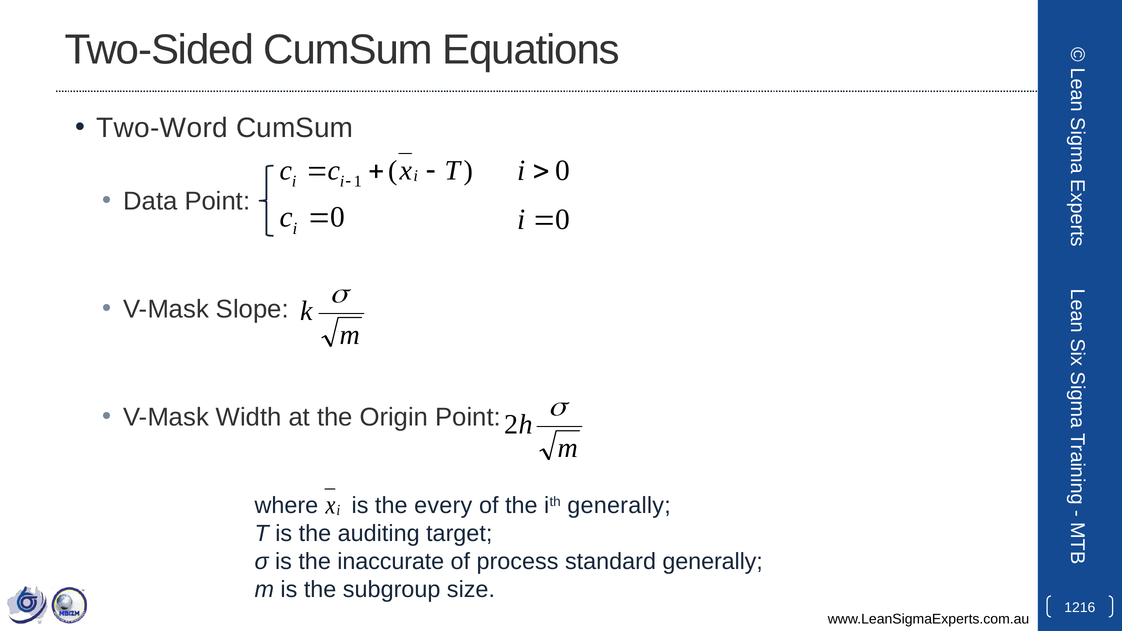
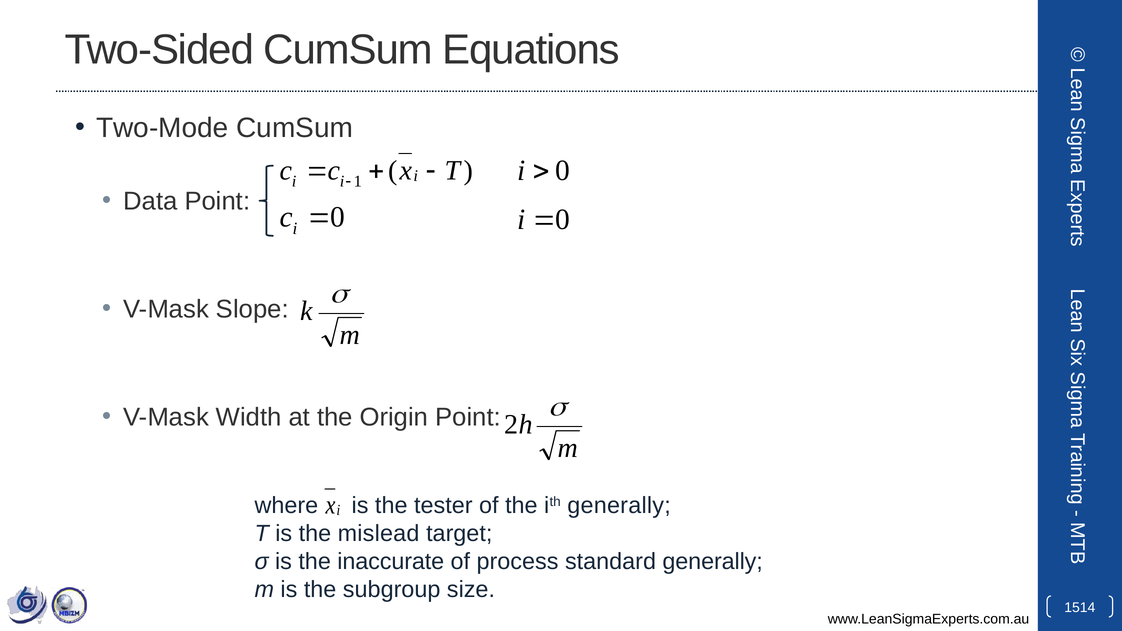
Two-Word: Two-Word -> Two-Mode
every: every -> tester
auditing: auditing -> mislead
1216: 1216 -> 1514
